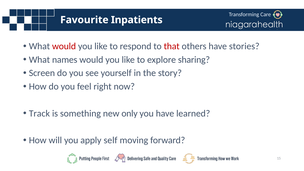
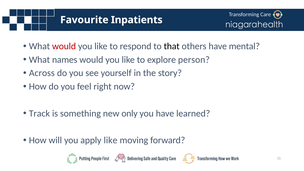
that colour: red -> black
stories: stories -> mental
sharing: sharing -> person
Screen: Screen -> Across
apply self: self -> like
